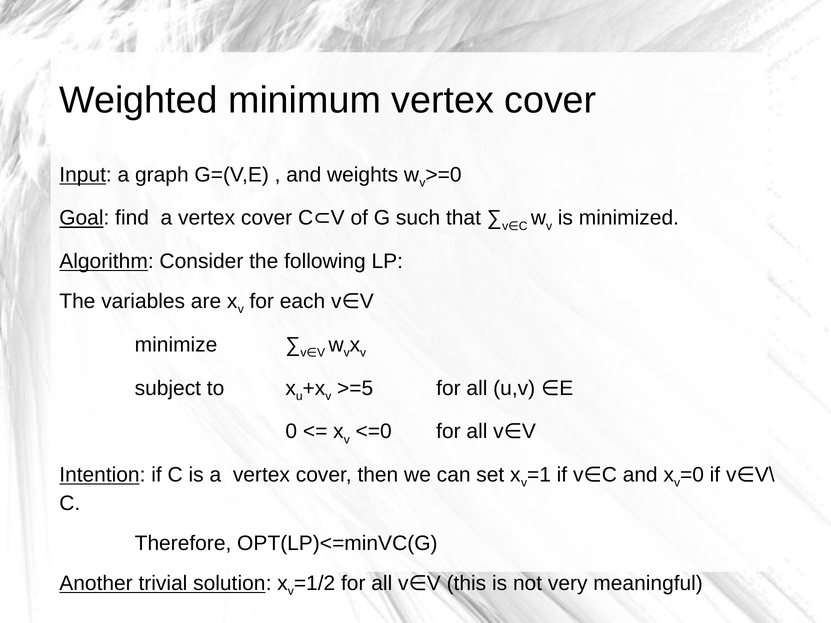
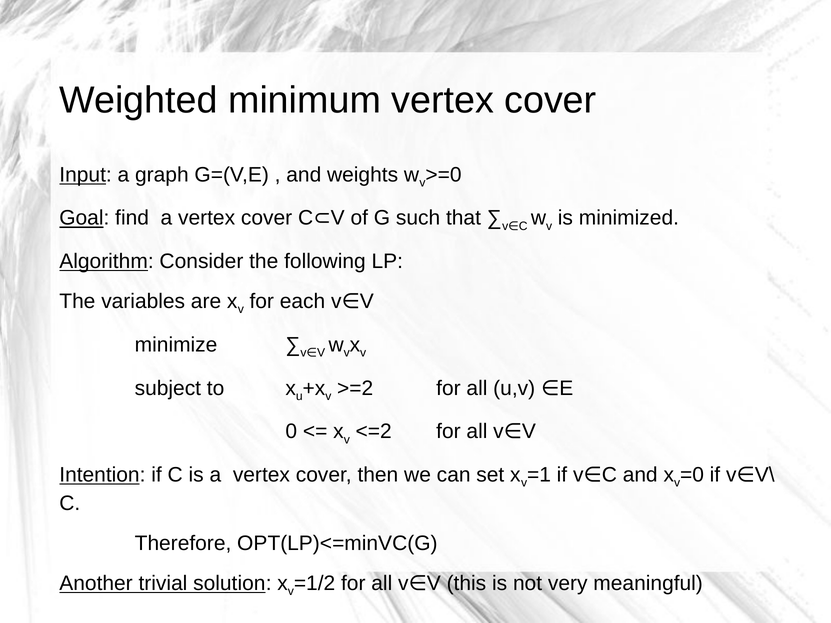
>=5: >=5 -> >=2
<=0: <=0 -> <=2
